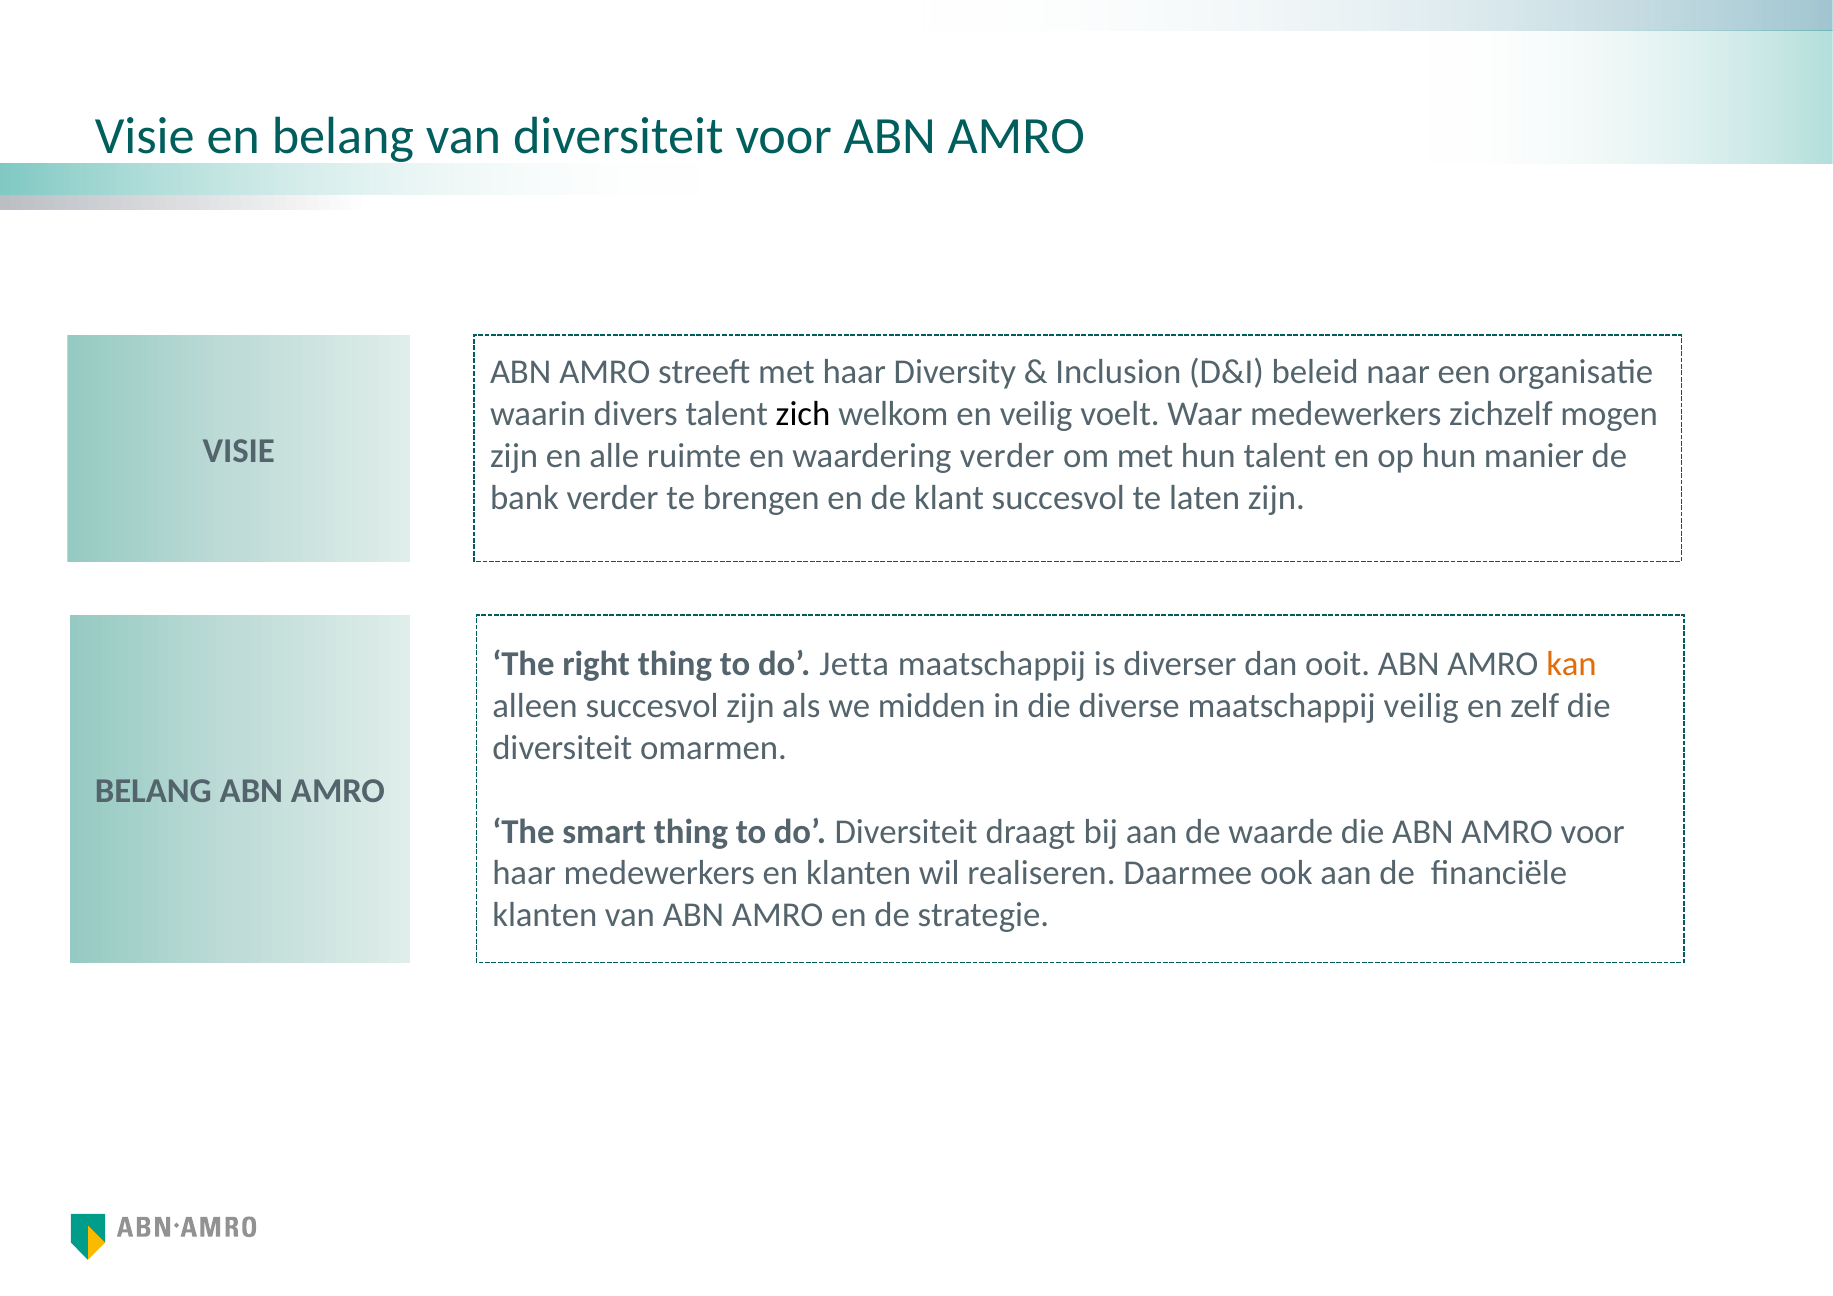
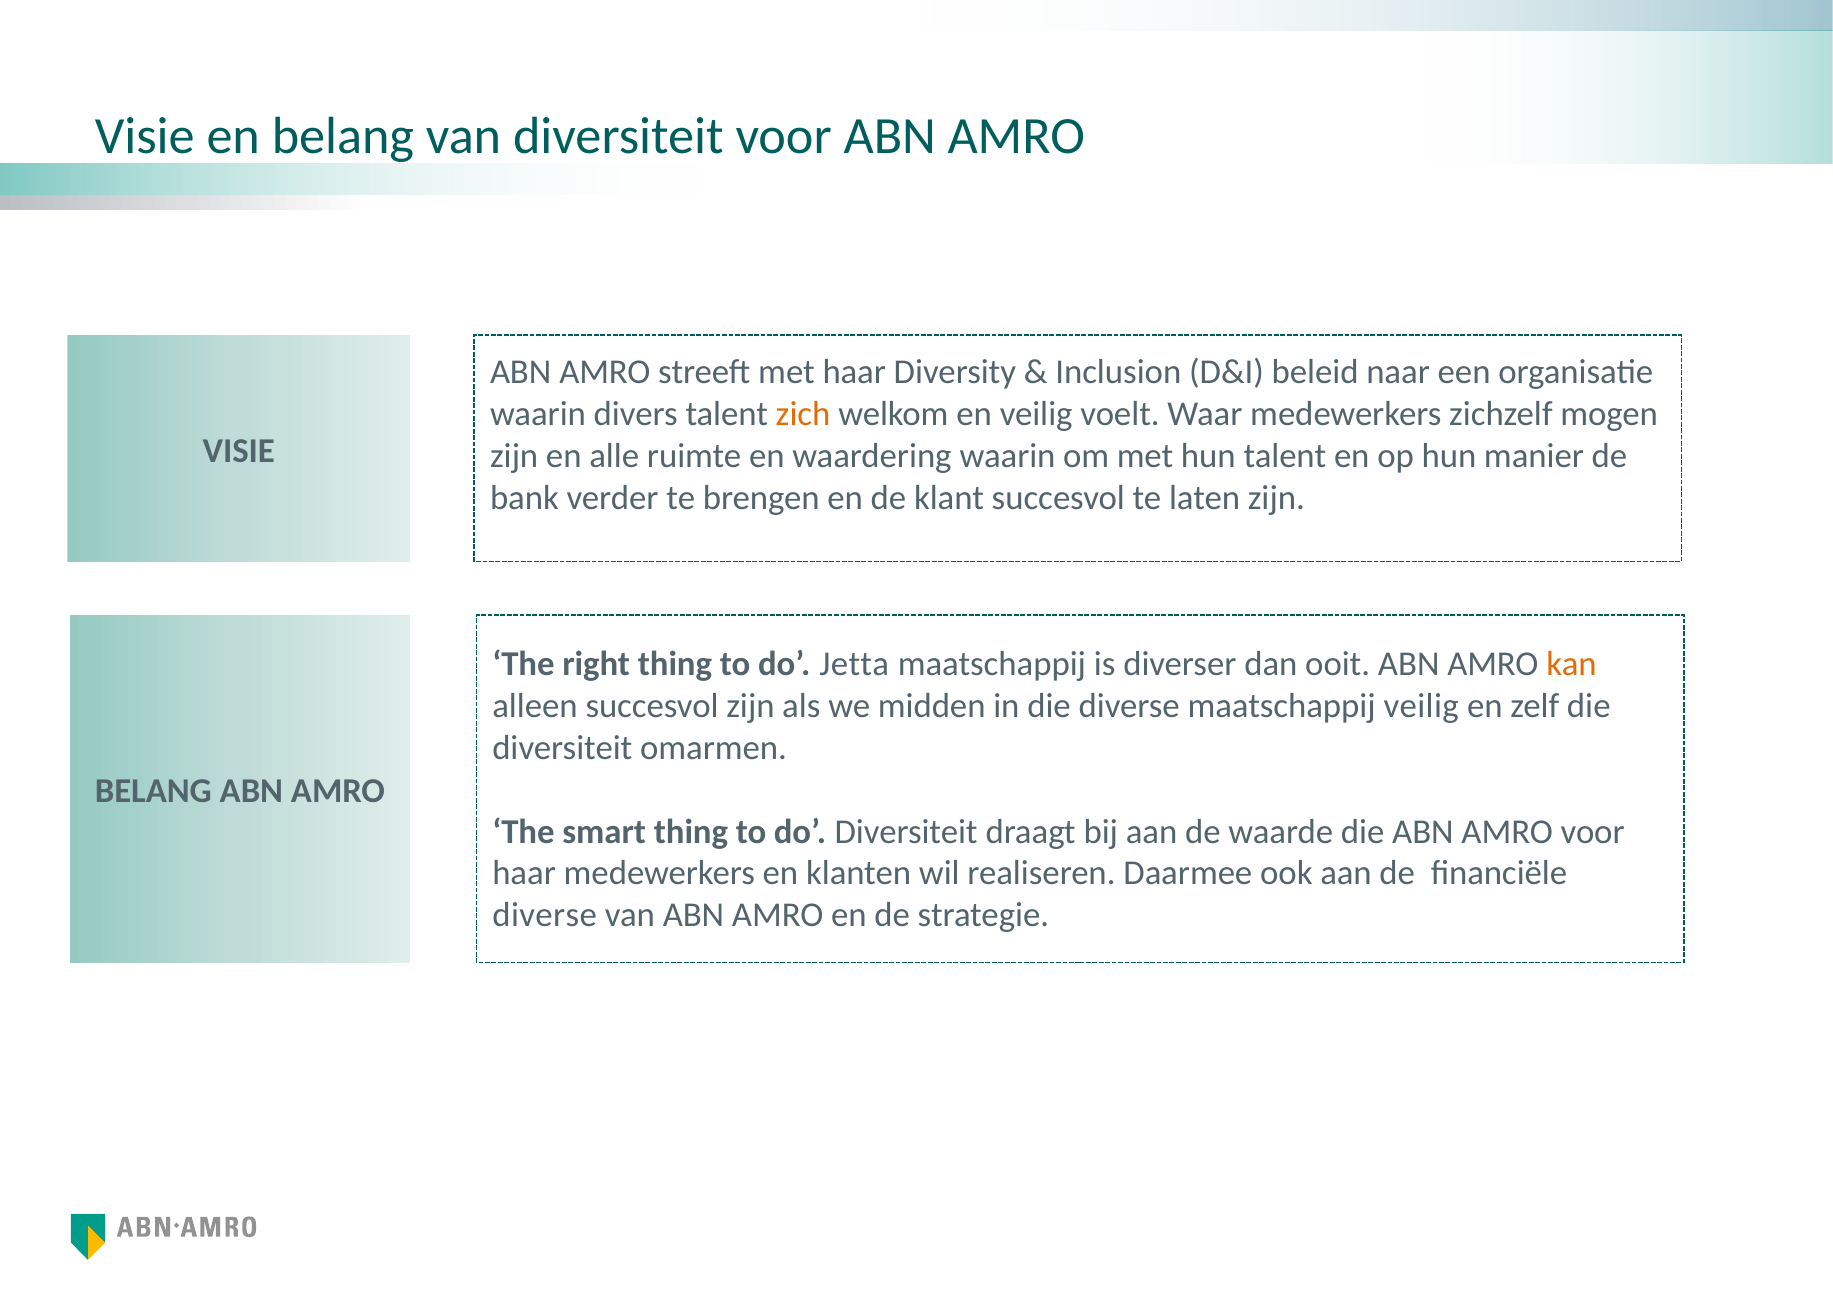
zich colour: black -> orange
waardering verder: verder -> waarin
klanten at (545, 915): klanten -> diverse
